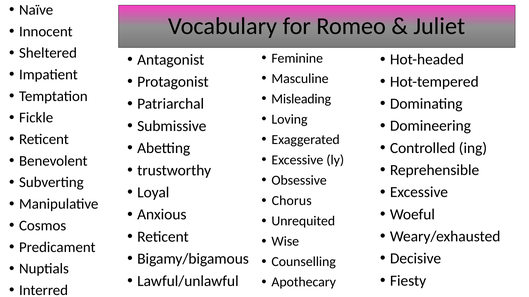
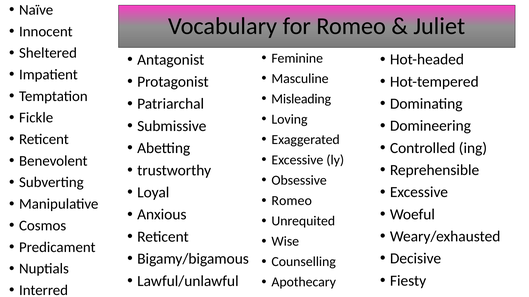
Chorus at (292, 201): Chorus -> Romeo
